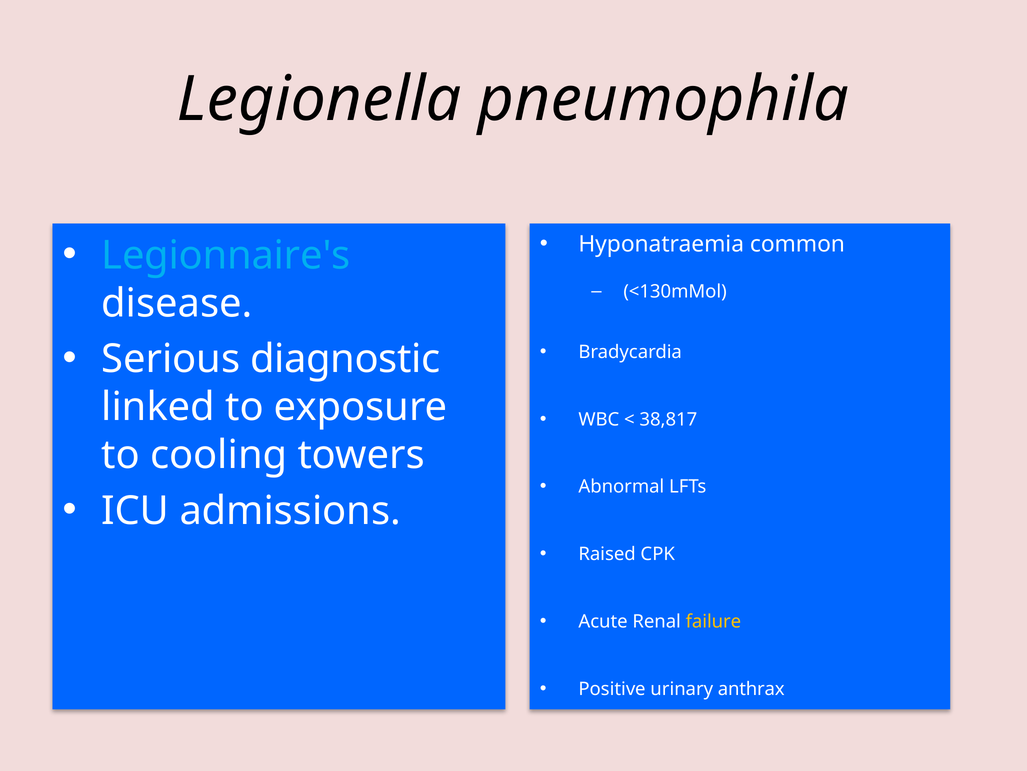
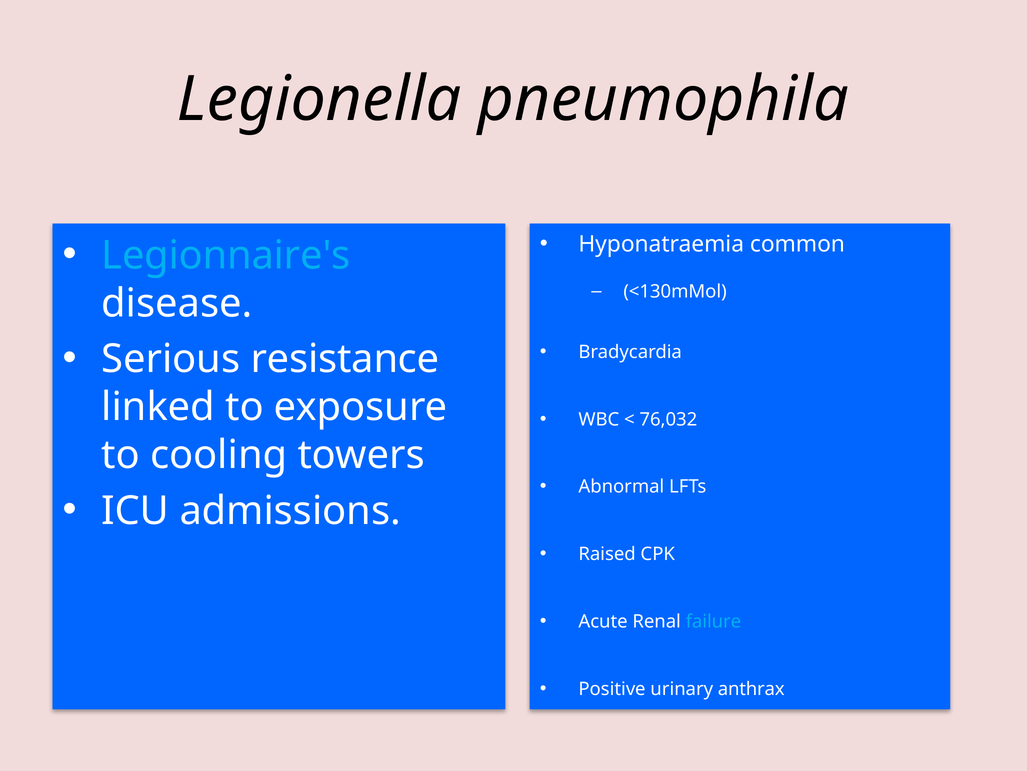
diagnostic: diagnostic -> resistance
38,817: 38,817 -> 76,032
failure colour: yellow -> light blue
